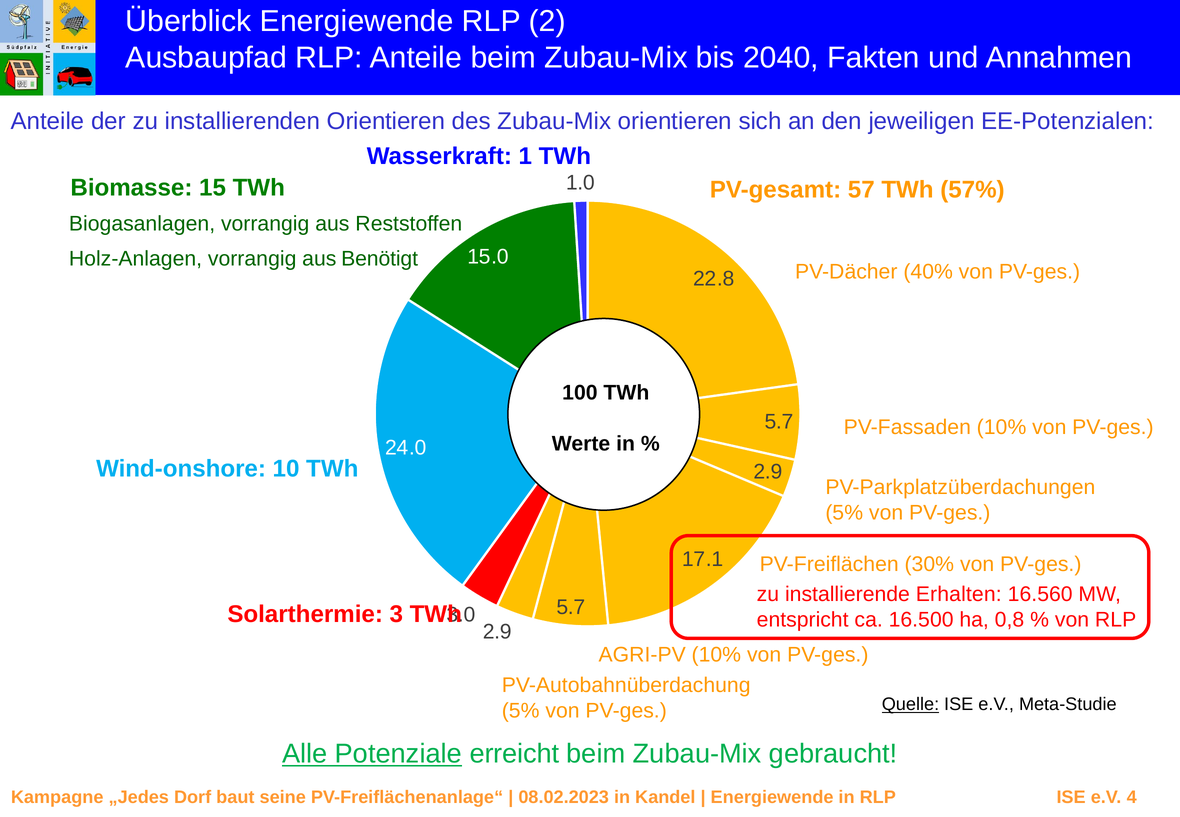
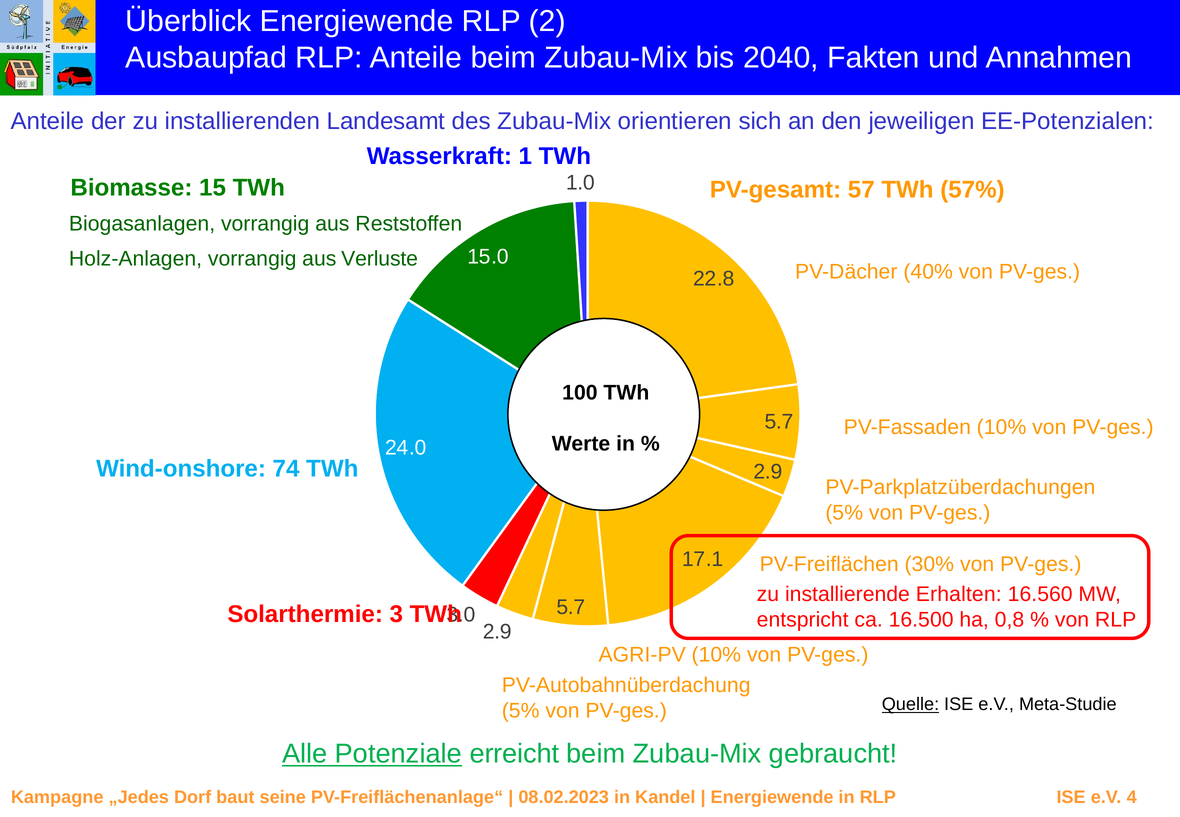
installierenden Orientieren: Orientieren -> Landesamt
Benötigt: Benötigt -> Verluste
10: 10 -> 74
